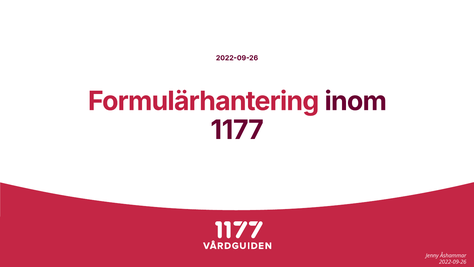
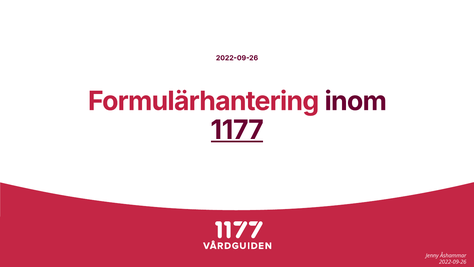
1177 underline: none -> present
